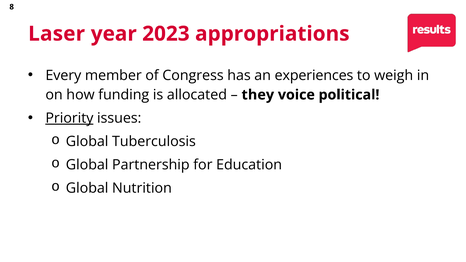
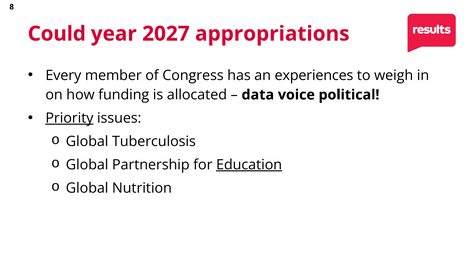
Laser: Laser -> Could
2023: 2023 -> 2027
they: they -> data
Education underline: none -> present
